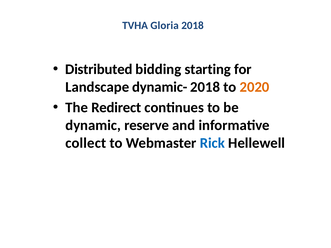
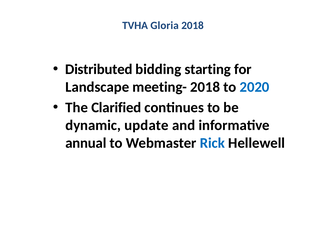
dynamic-: dynamic- -> meeting-
2020 colour: orange -> blue
Redirect: Redirect -> Clarified
reserve: reserve -> update
collect: collect -> annual
